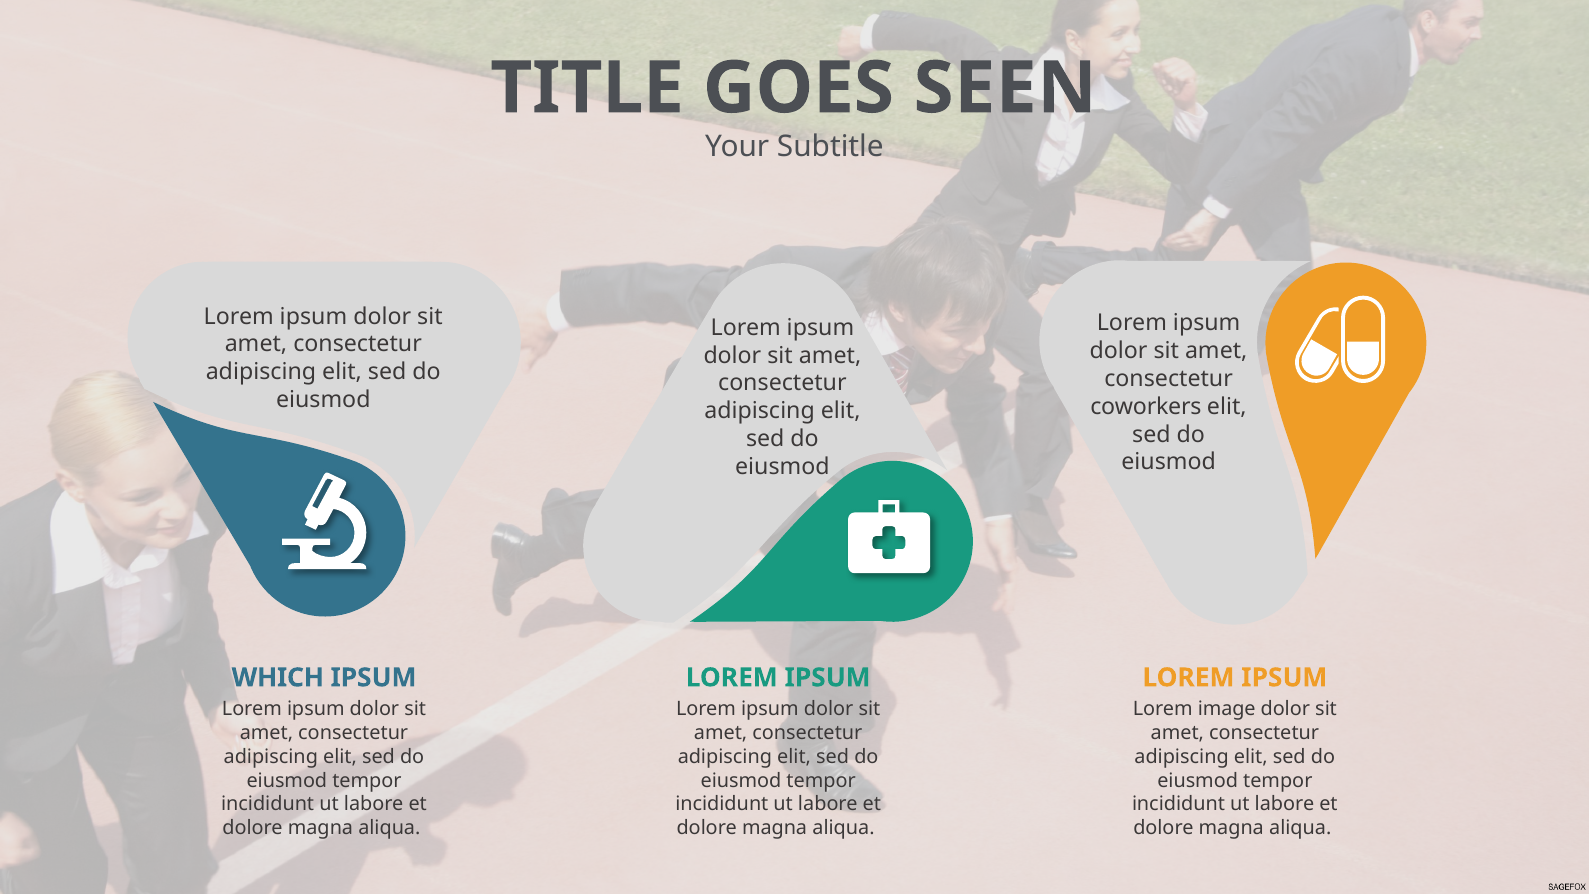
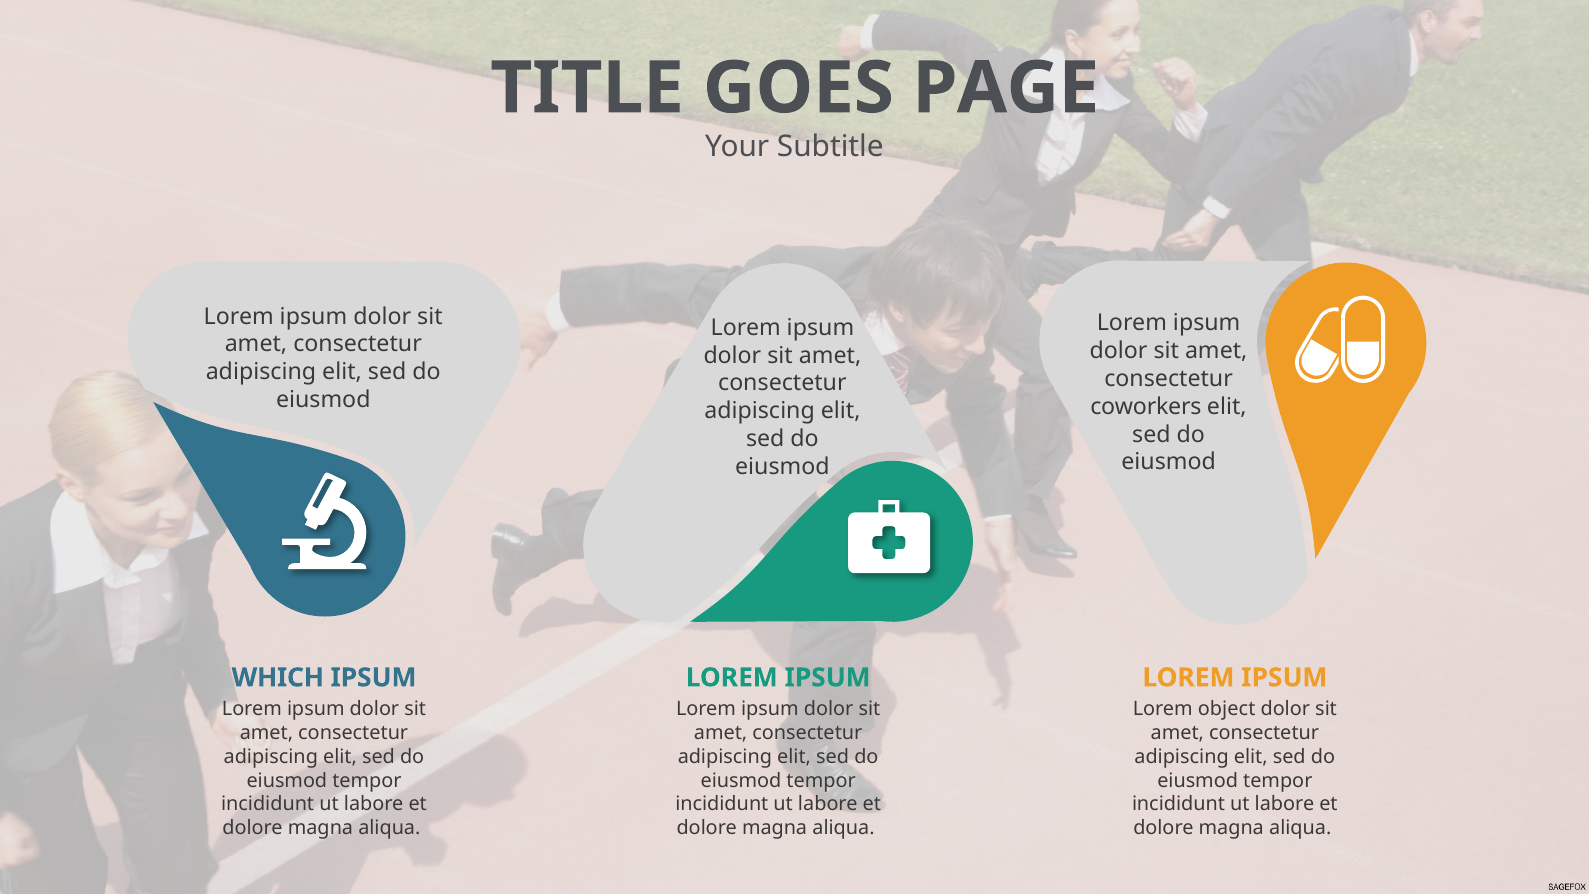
SEEN: SEEN -> PAGE
image: image -> object
